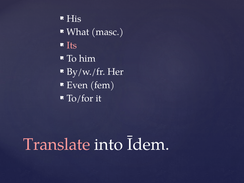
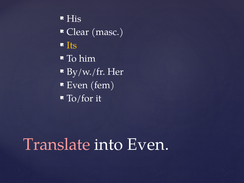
What: What -> Clear
Its colour: pink -> yellow
into Īdem: Īdem -> Even
